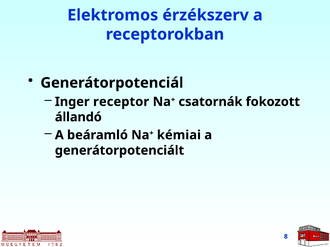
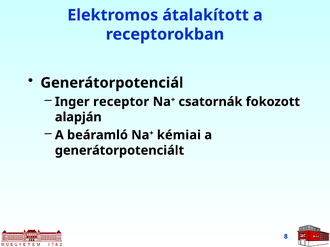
érzékszerv: érzékszerv -> átalakított
állandó: állandó -> alapján
